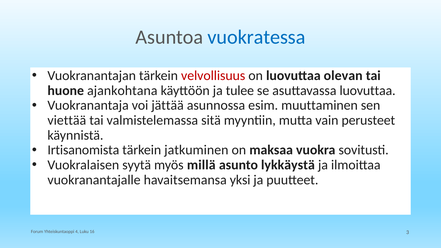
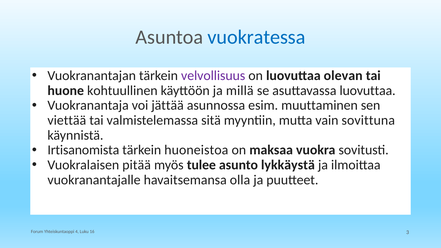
velvollisuus colour: red -> purple
ajankohtana: ajankohtana -> kohtuullinen
tulee: tulee -> millä
perusteet: perusteet -> sovittuna
jatkuminen: jatkuminen -> huoneistoa
syytä: syytä -> pitää
millä: millä -> tulee
yksi: yksi -> olla
